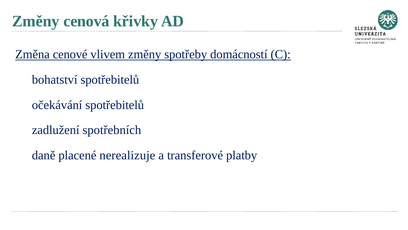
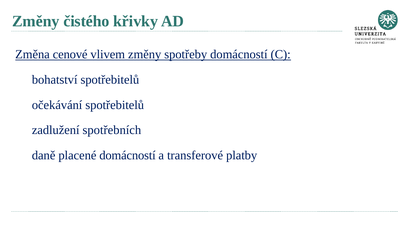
cenová: cenová -> čistého
placené nerealizuje: nerealizuje -> domácností
